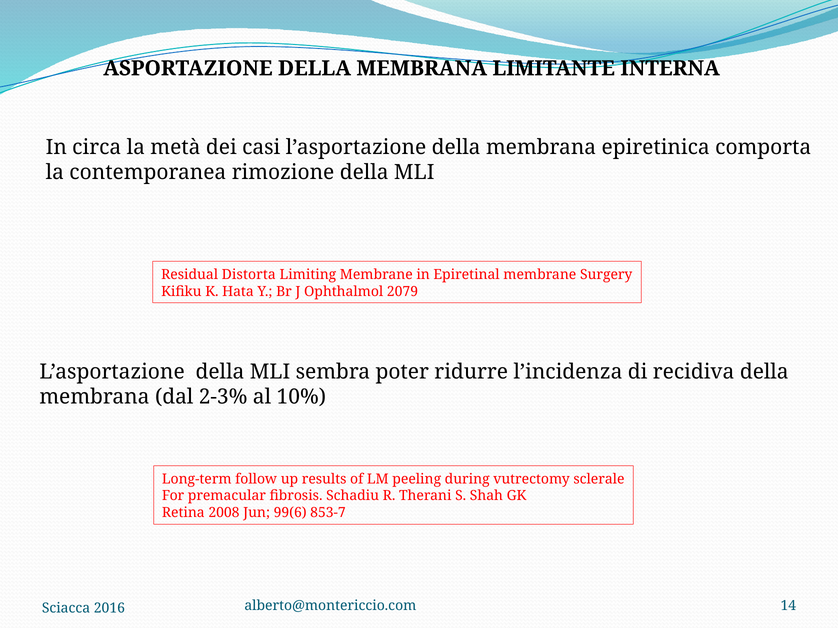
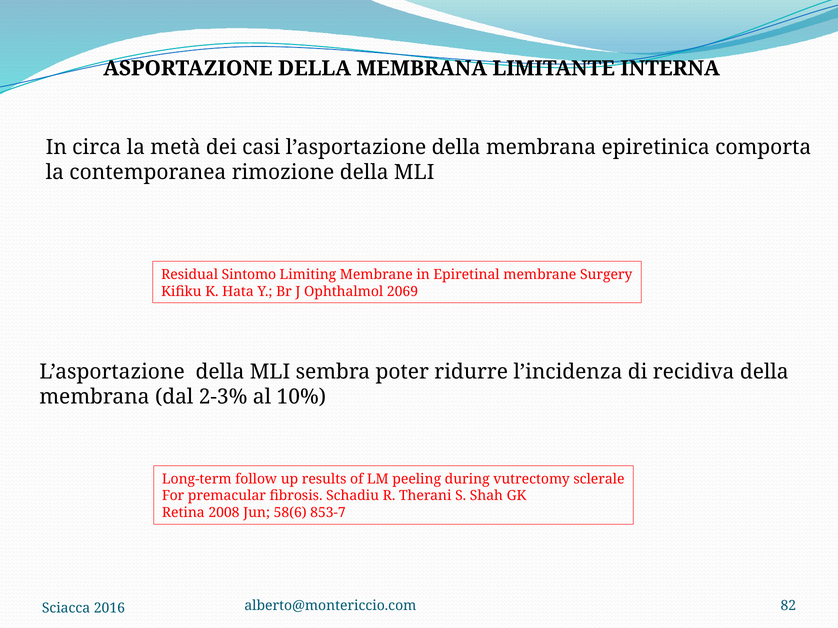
Distorta: Distorta -> Sintomo
2079: 2079 -> 2069
99(6: 99(6 -> 58(6
14: 14 -> 82
